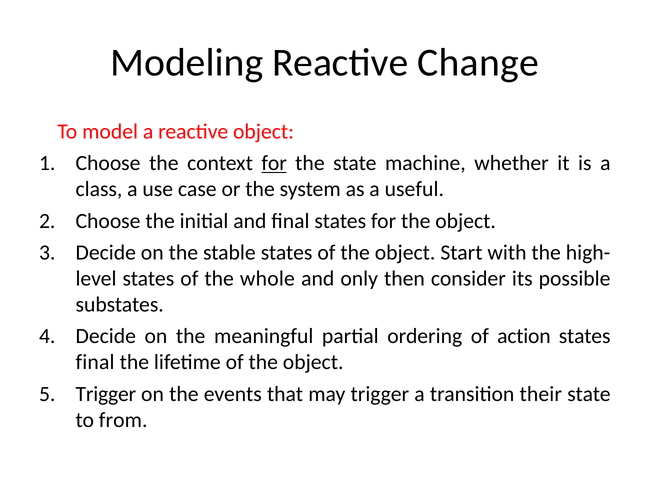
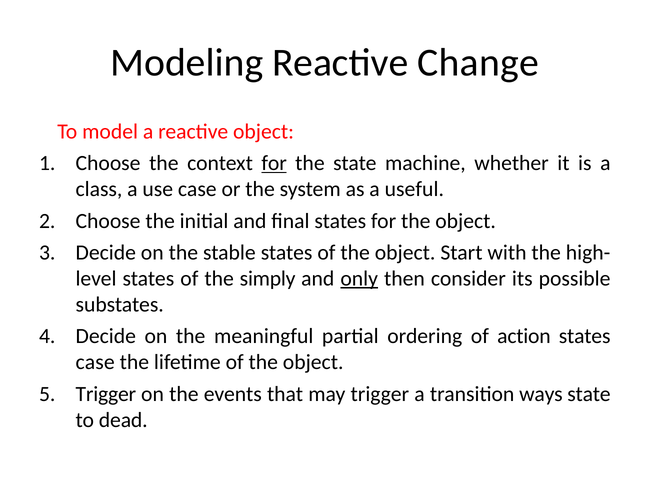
whole: whole -> simply
only underline: none -> present
final at (95, 363): final -> case
their: their -> ways
from: from -> dead
